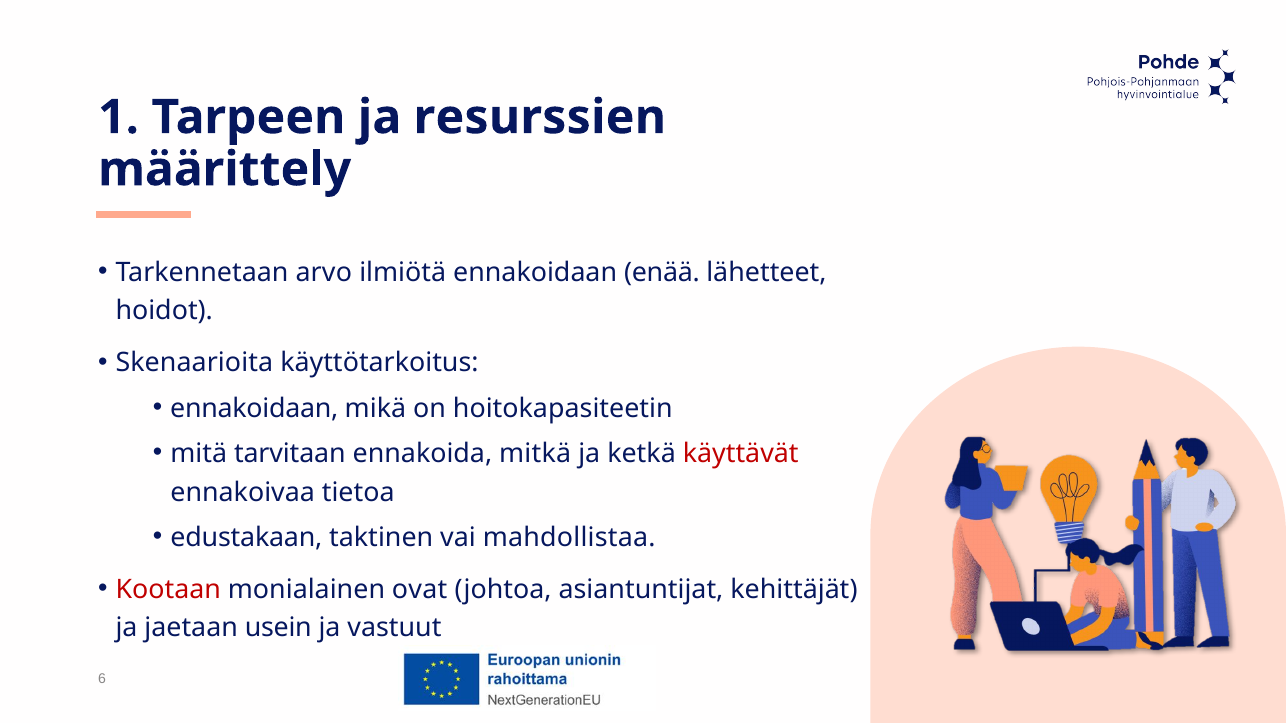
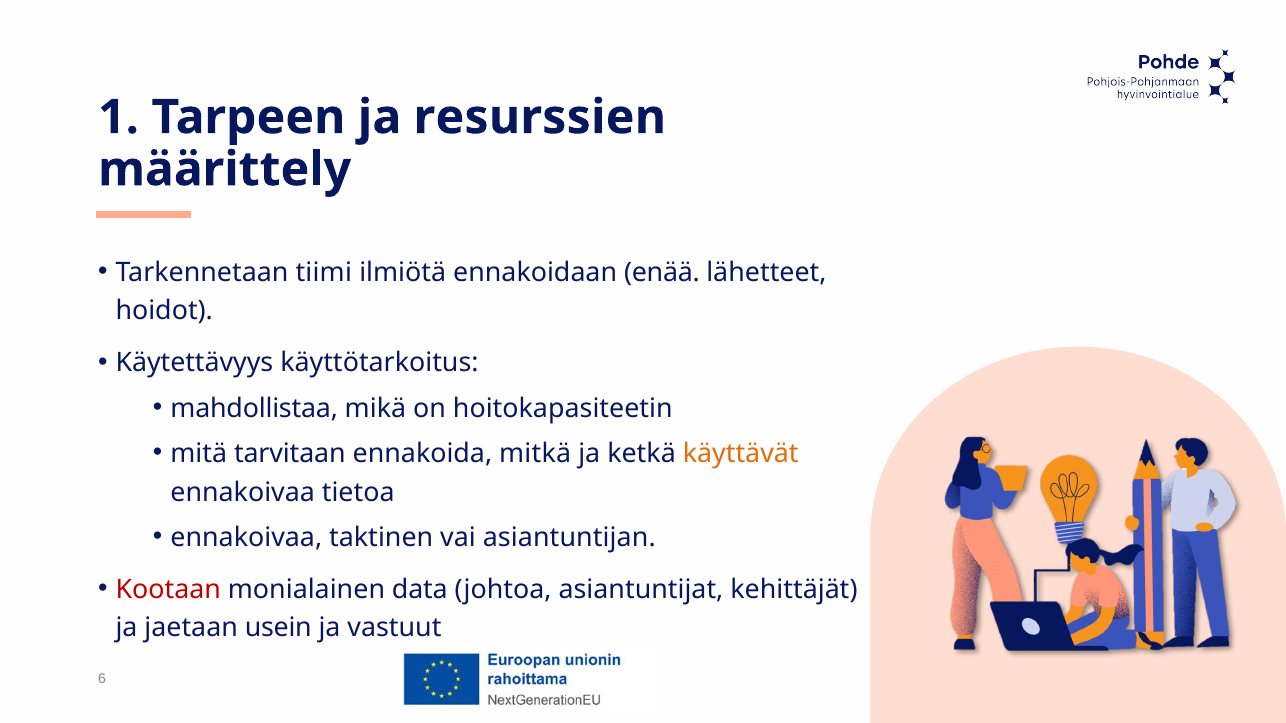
arvo: arvo -> tiimi
Skenaarioita: Skenaarioita -> Käytettävyys
ennakoidaan at (254, 409): ennakoidaan -> mahdollistaa
käyttävät colour: red -> orange
edustakaan at (246, 538): edustakaan -> ennakoivaa
mahdollistaa: mahdollistaa -> asiantuntijan
ovat: ovat -> data
